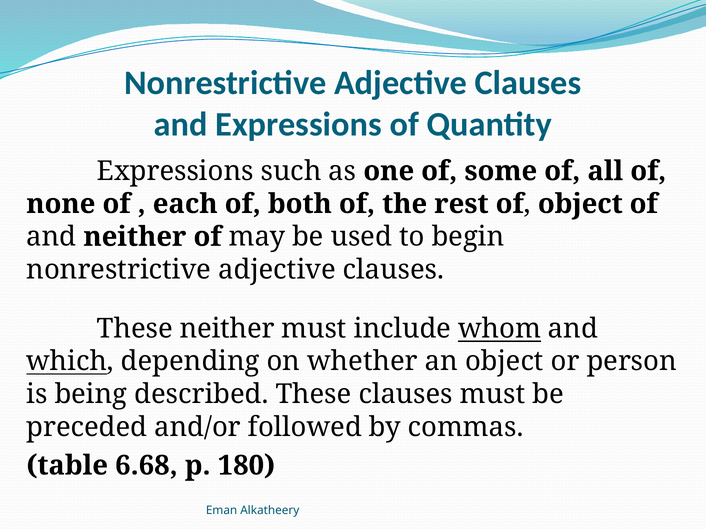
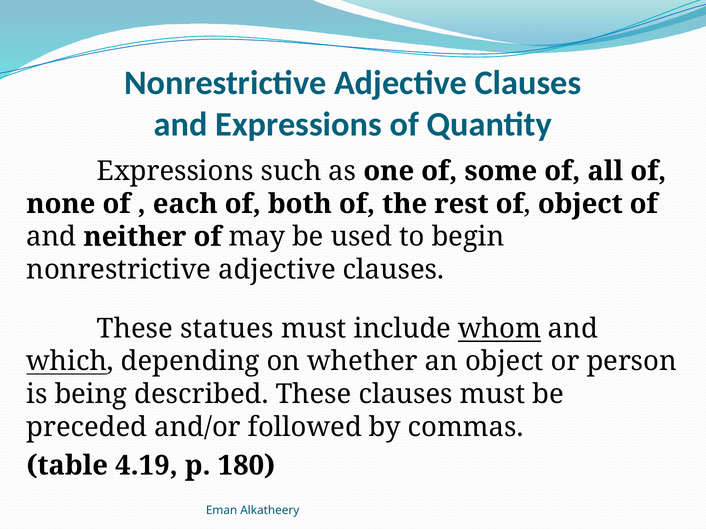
These neither: neither -> statues
6.68: 6.68 -> 4.19
